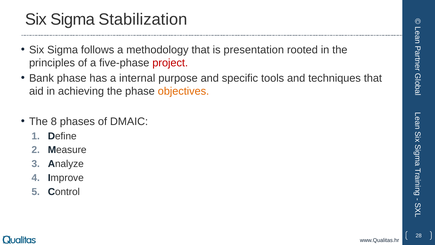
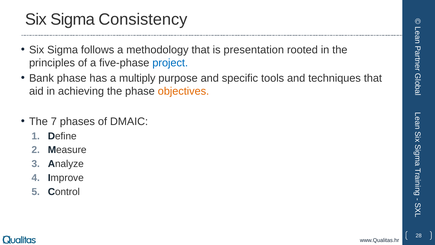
Stabilization: Stabilization -> Consistency
project colour: red -> blue
internal: internal -> multiply
8: 8 -> 7
